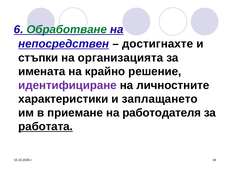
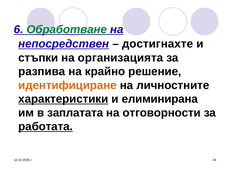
имената: имената -> разпива
идентифициране colour: purple -> orange
характеристики underline: none -> present
заплащането: заплащането -> елиминирана
приемане: приемане -> заплатата
работодателя: работодателя -> отговорности
